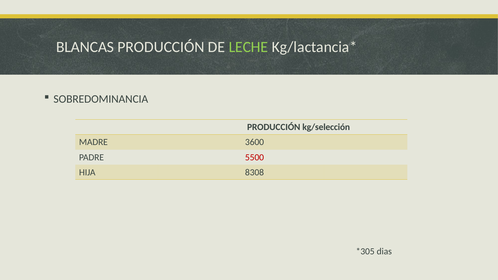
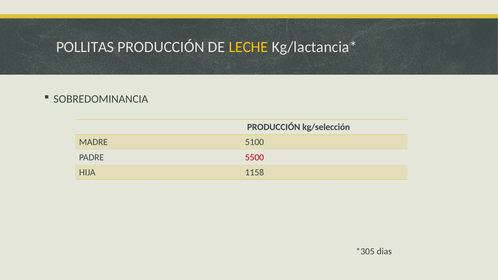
BLANCAS: BLANCAS -> POLLITAS
LECHE colour: light green -> yellow
3600: 3600 -> 5100
8308: 8308 -> 1158
